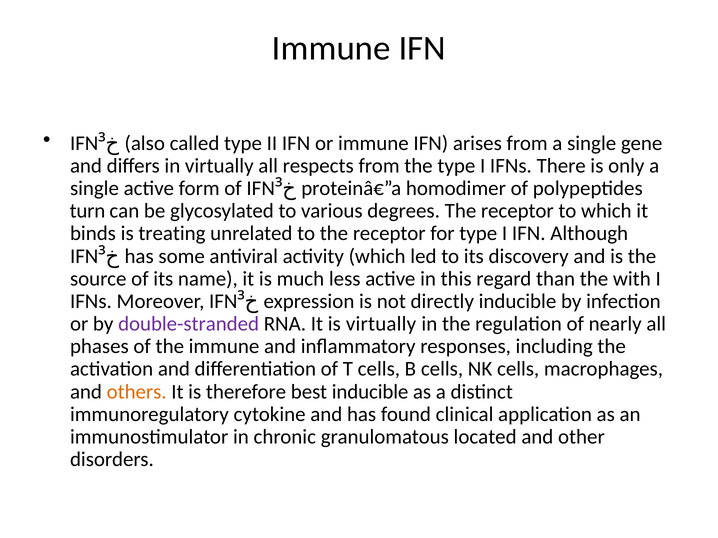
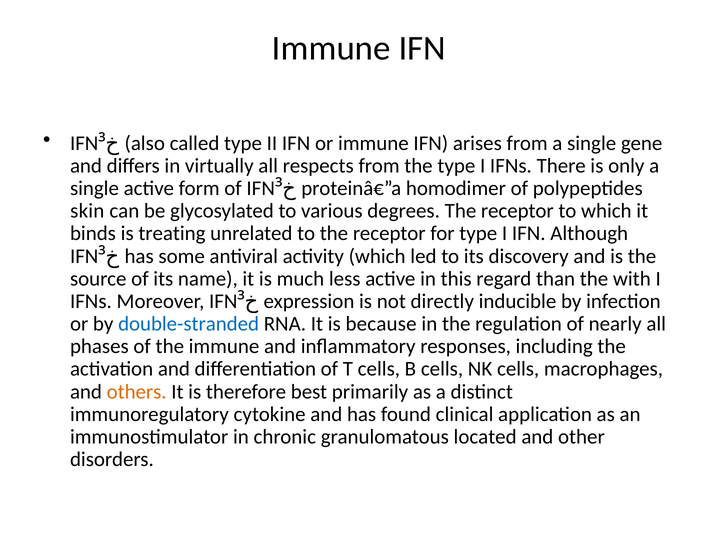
turn: turn -> skin
double-stranded colour: purple -> blue
is virtually: virtually -> because
best inducible: inducible -> primarily
